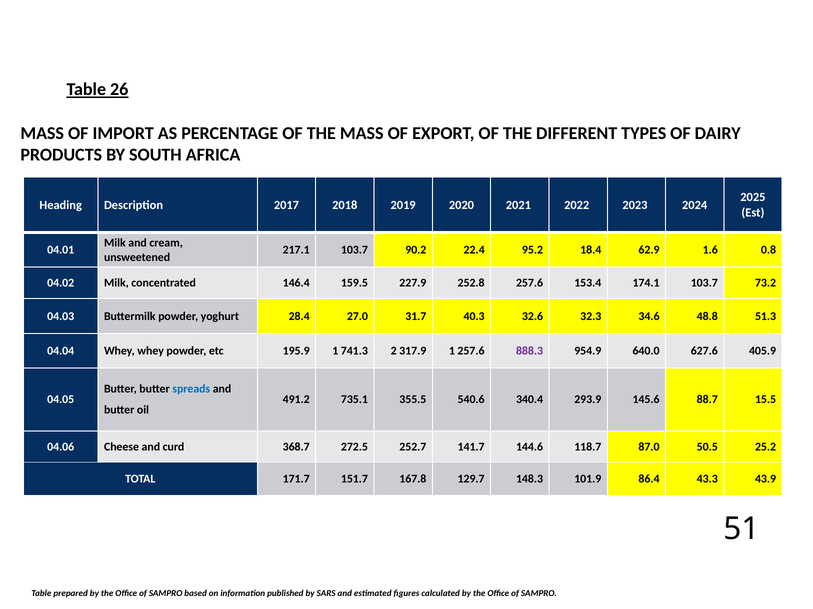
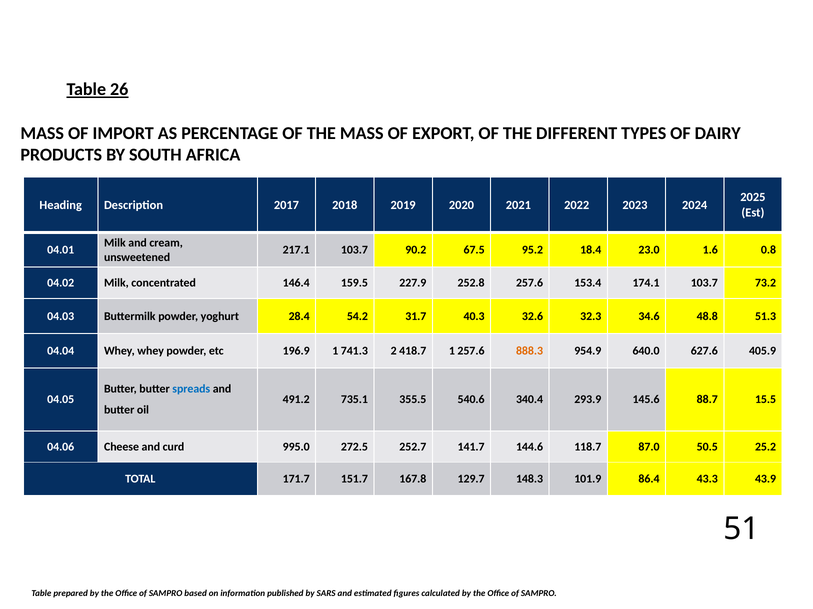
22.4: 22.4 -> 67.5
62.9: 62.9 -> 23.0
27.0: 27.0 -> 54.2
195.9: 195.9 -> 196.9
317.9: 317.9 -> 418.7
888.3 colour: purple -> orange
368.7: 368.7 -> 995.0
